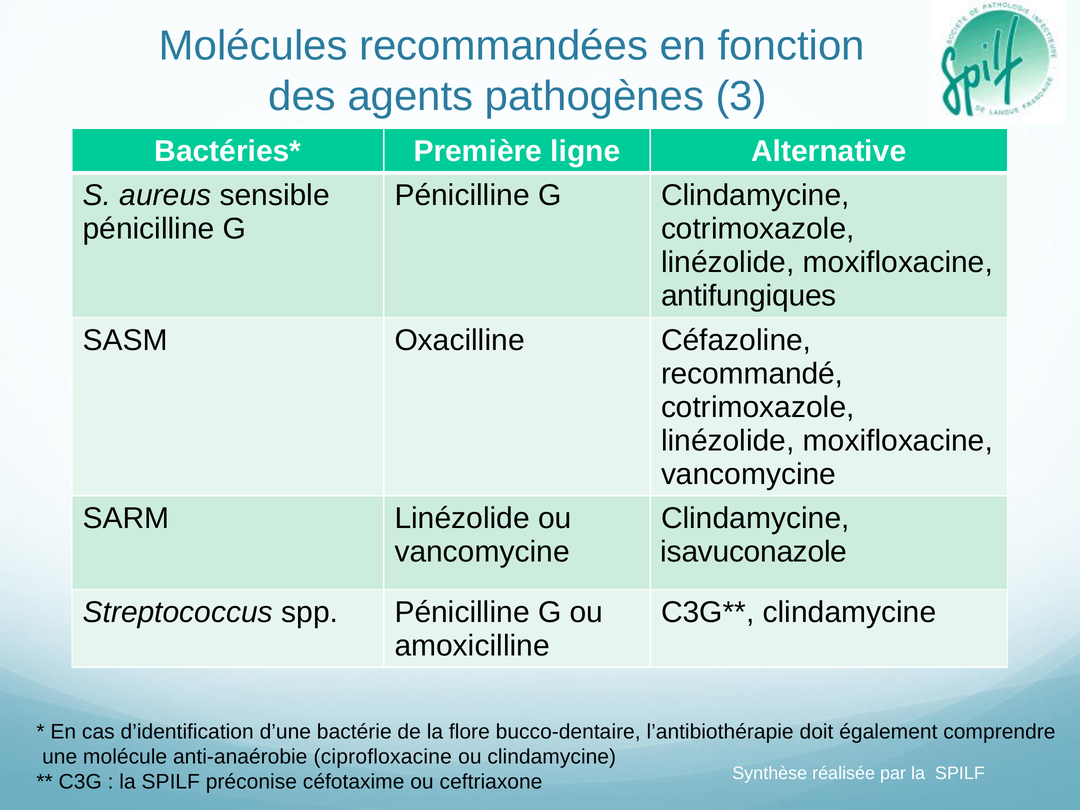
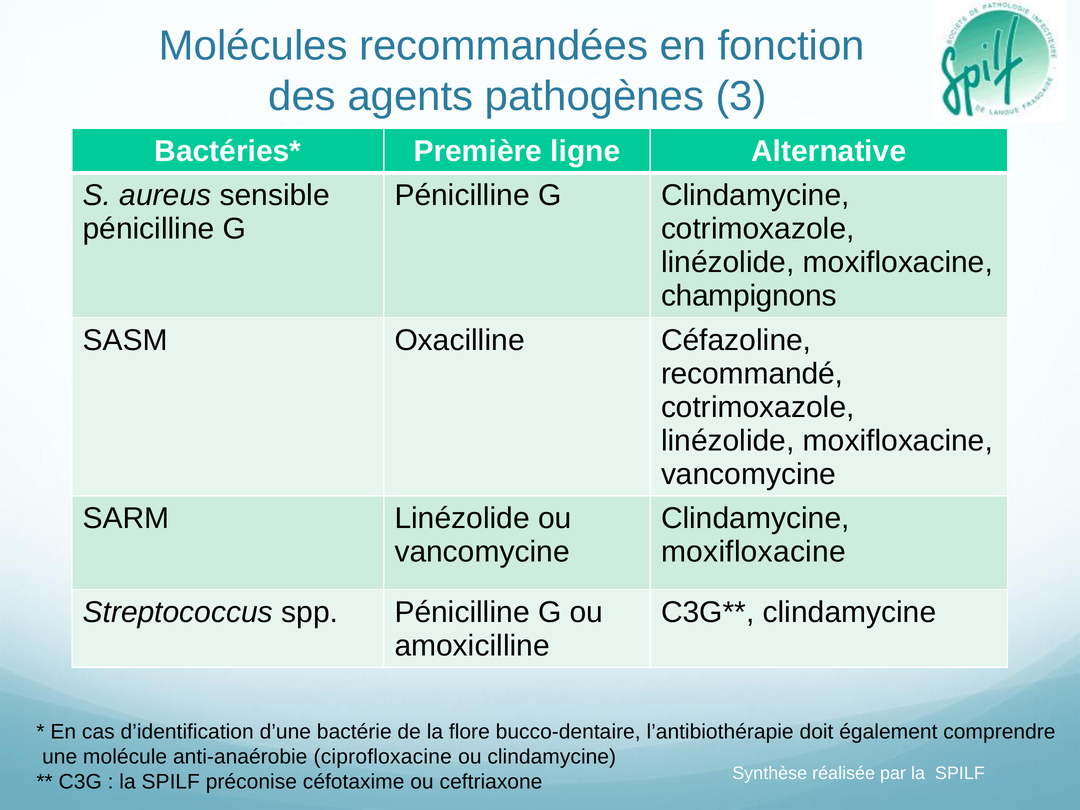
antifungiques: antifungiques -> champignons
isavuconazole at (754, 552): isavuconazole -> moxifloxacine
